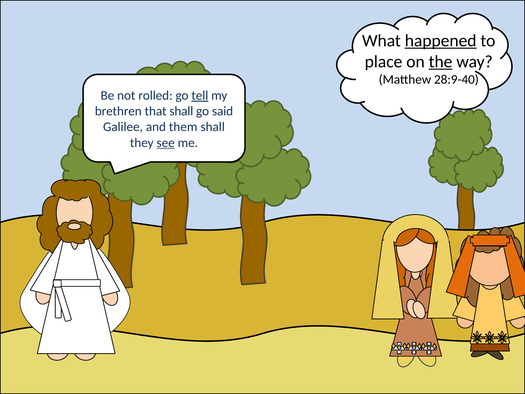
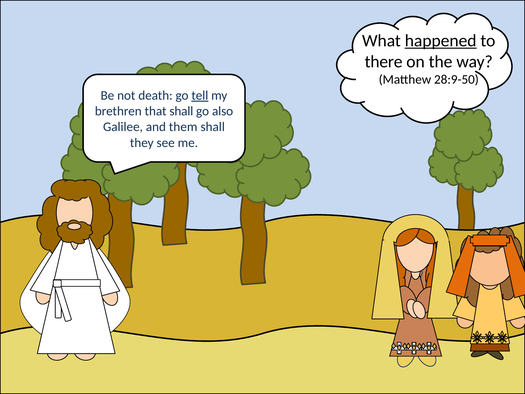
place: place -> there
the underline: present -> none
28:9-40: 28:9-40 -> 28:9-50
rolled: rolled -> death
said: said -> also
see underline: present -> none
